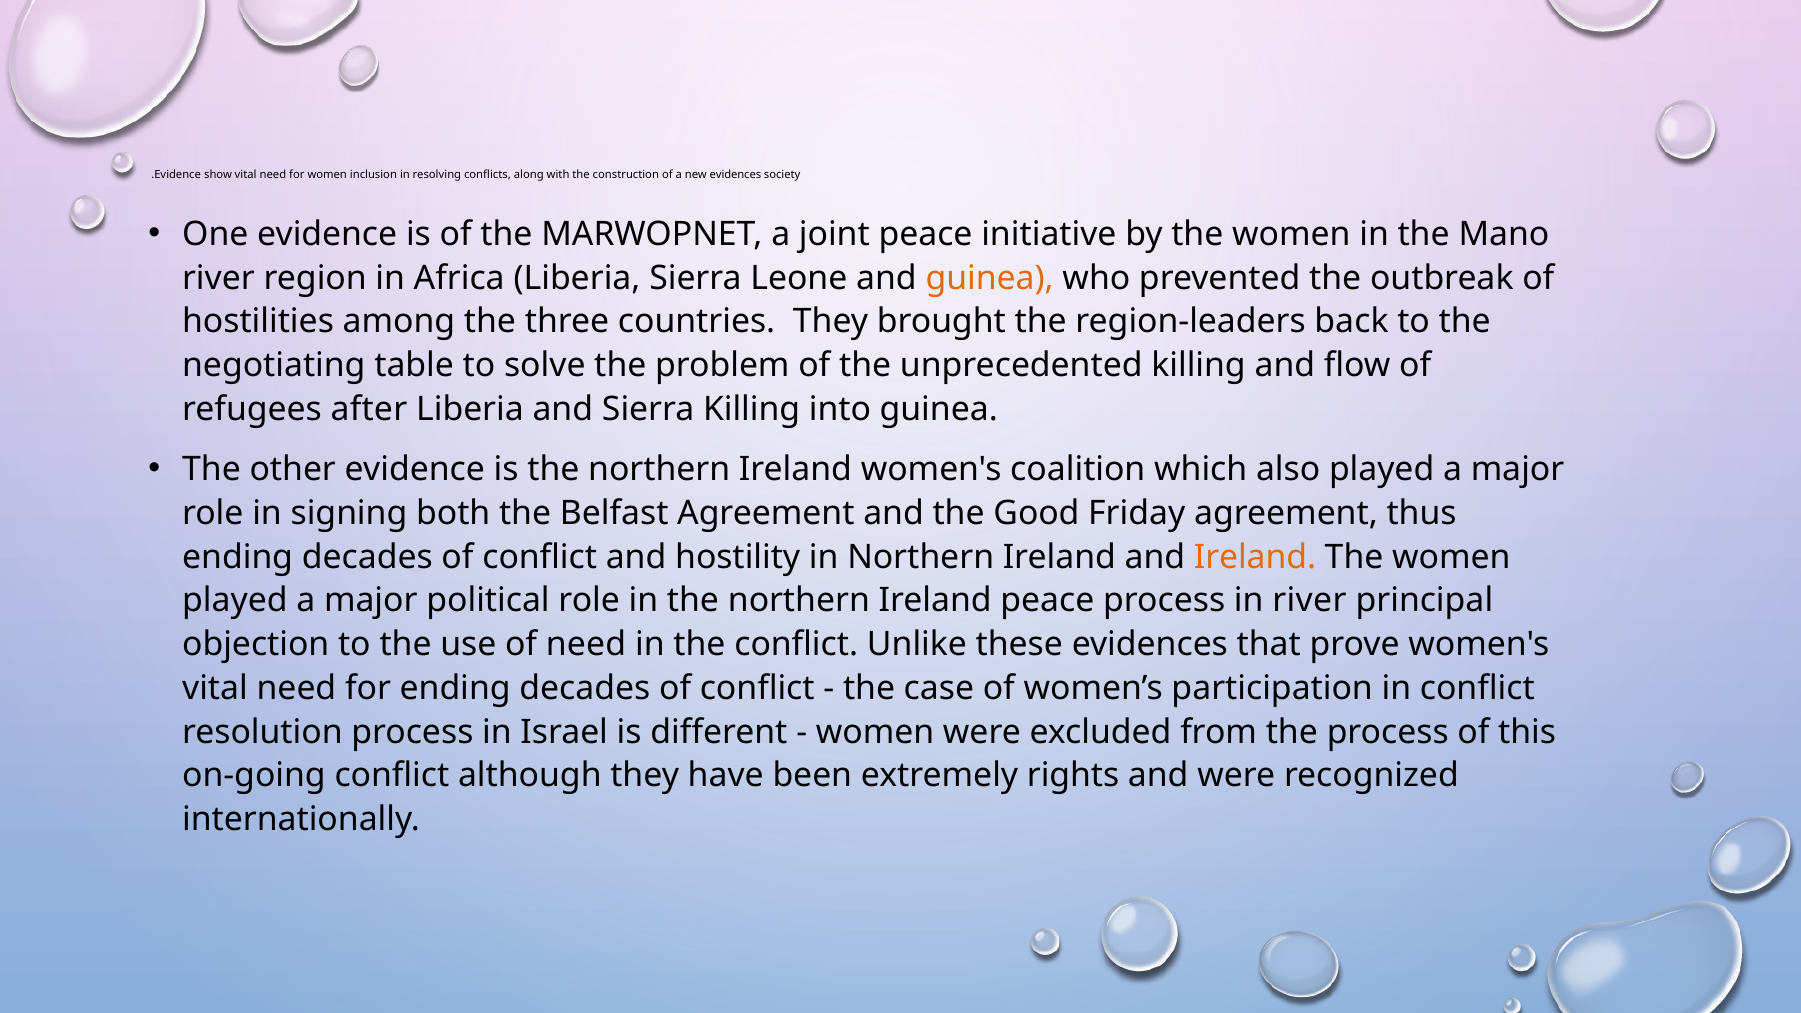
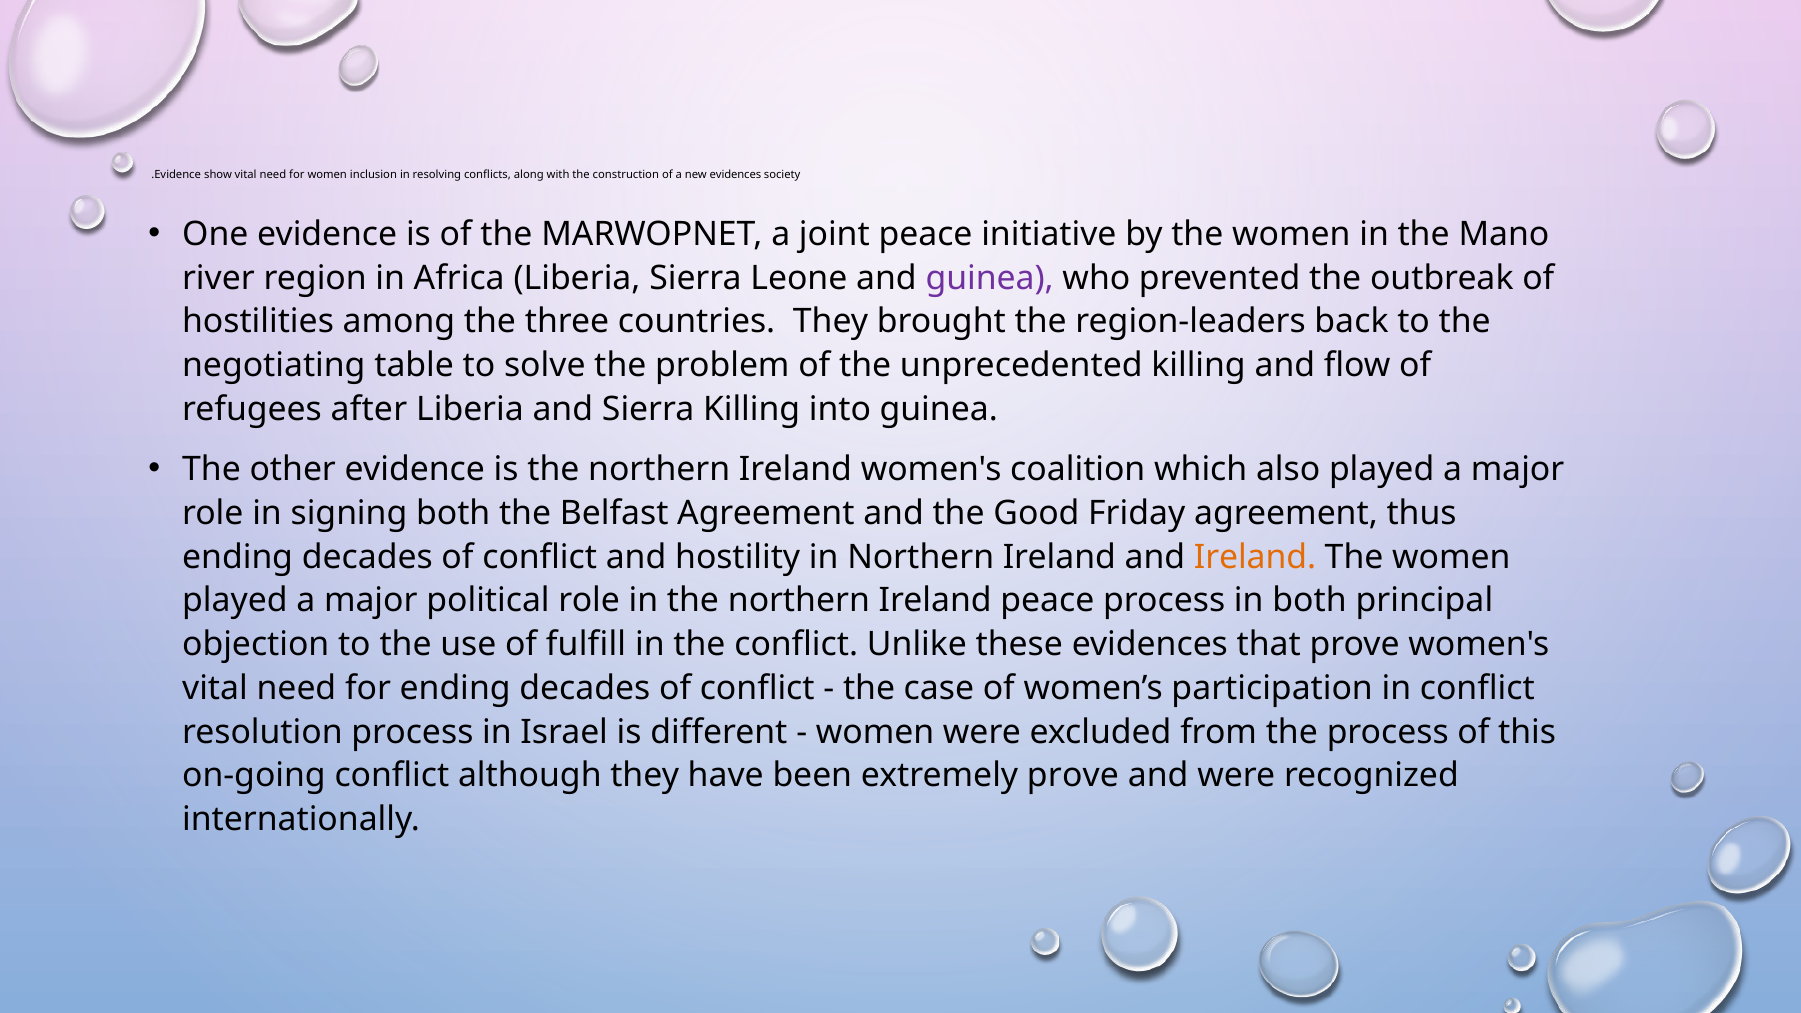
guinea at (990, 278) colour: orange -> purple
in river: river -> both
of need: need -> fulfill
extremely rights: rights -> prove
